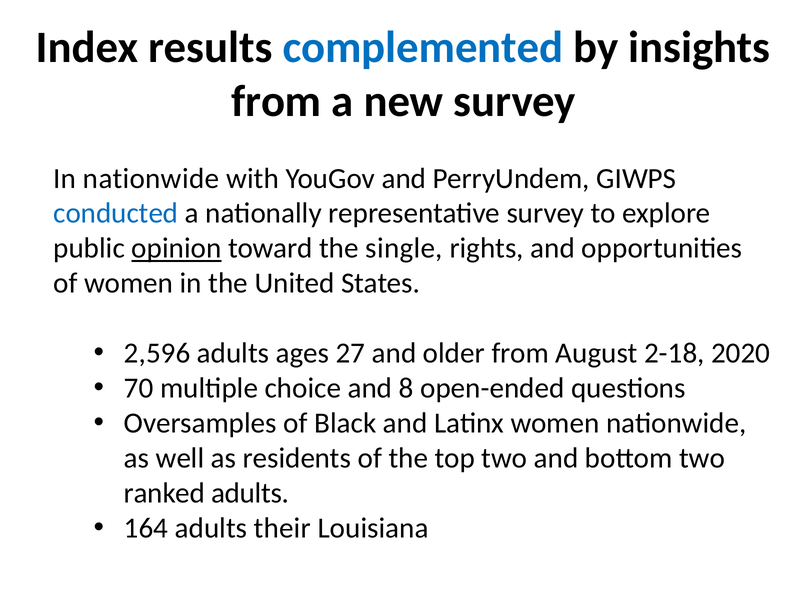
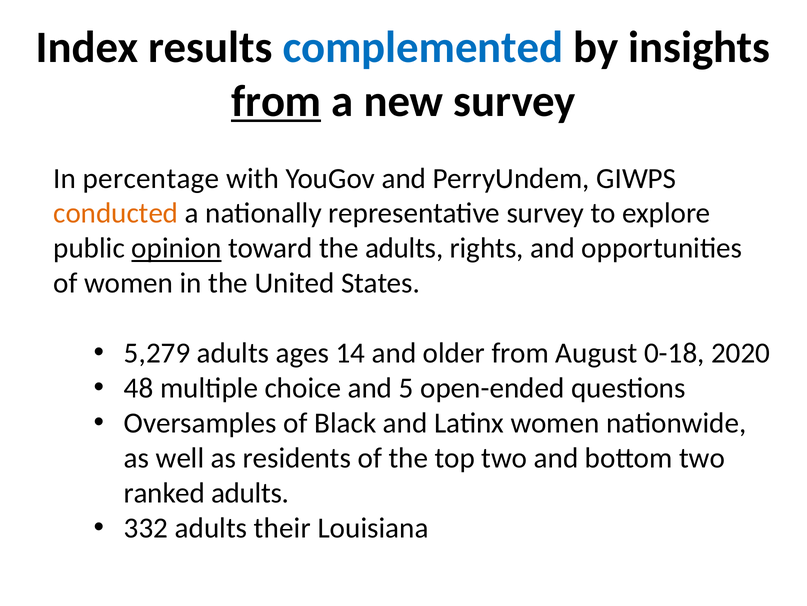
from at (276, 101) underline: none -> present
In nationwide: nationwide -> percentage
conducted colour: blue -> orange
the single: single -> adults
2,596: 2,596 -> 5,279
27: 27 -> 14
2-18: 2-18 -> 0-18
70: 70 -> 48
8: 8 -> 5
164: 164 -> 332
